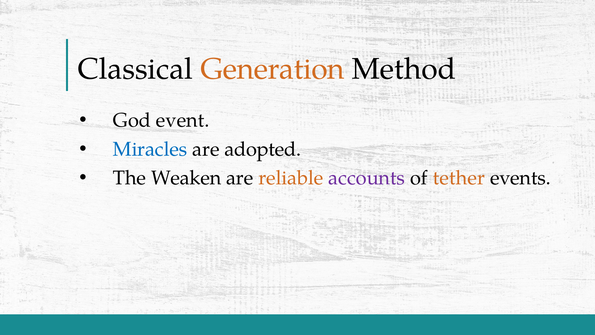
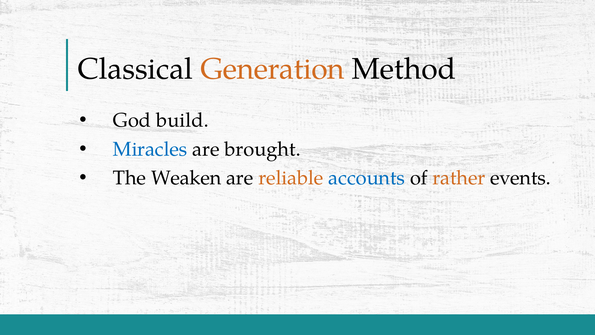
event: event -> build
adopted: adopted -> brought
accounts colour: purple -> blue
tether: tether -> rather
